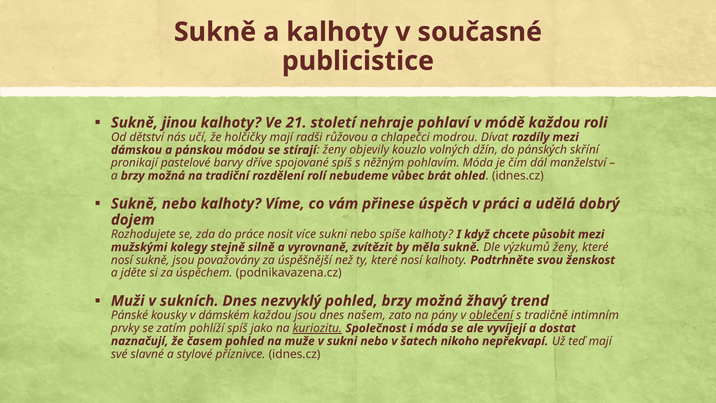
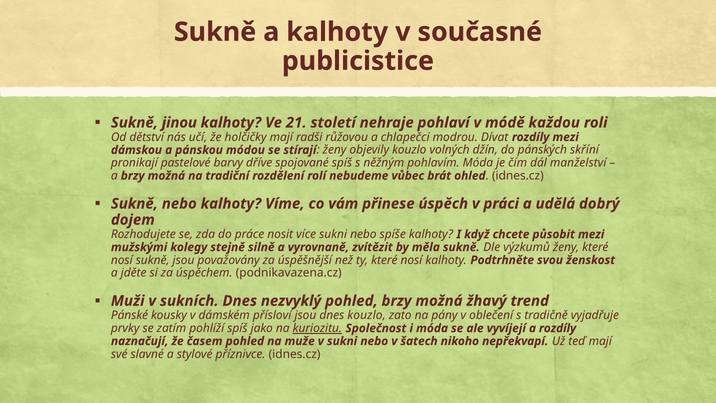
dámském každou: každou -> přísloví
dnes našem: našem -> kouzlo
oblečení underline: present -> none
intimním: intimním -> vyjadřuje
a dostat: dostat -> rozdíly
